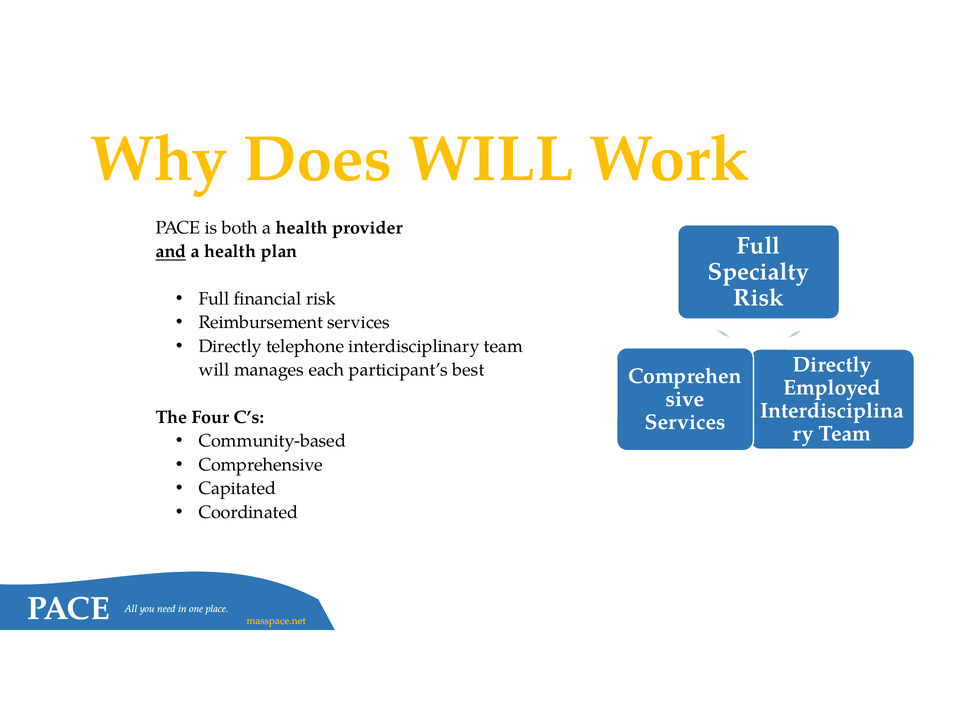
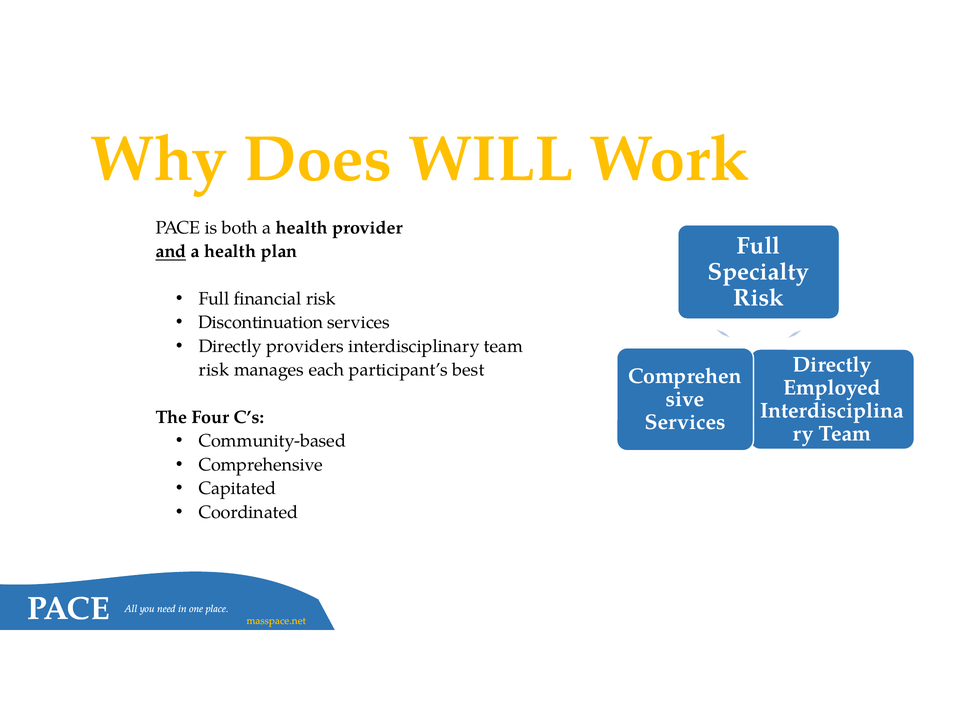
Reimbursement: Reimbursement -> Discontinuation
telephone: telephone -> providers
will at (214, 370): will -> risk
